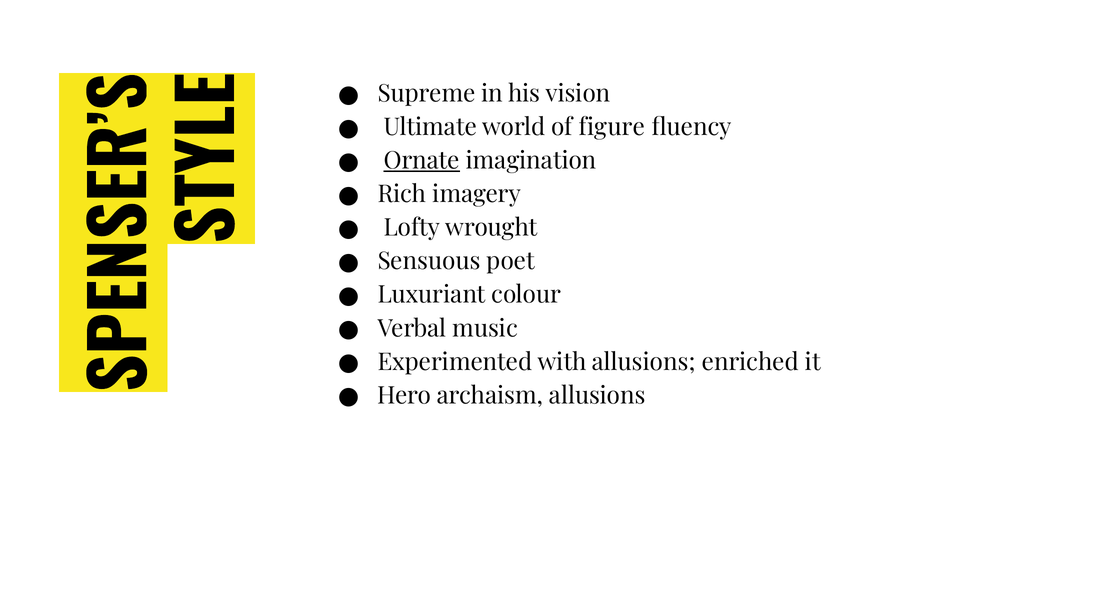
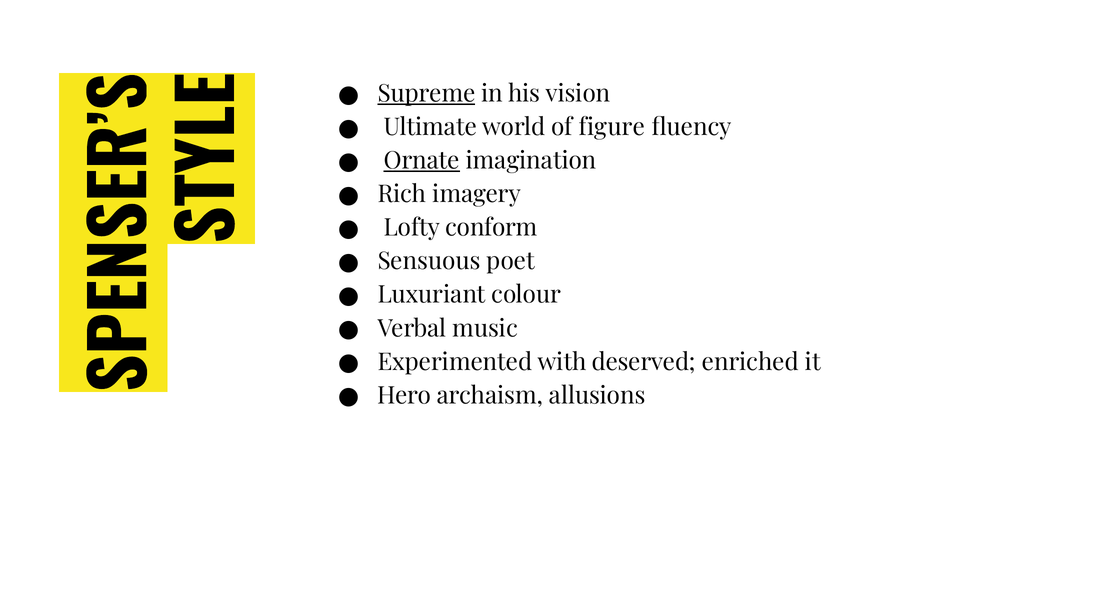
Supreme underline: none -> present
wrought: wrought -> conform
with allusions: allusions -> deserved
